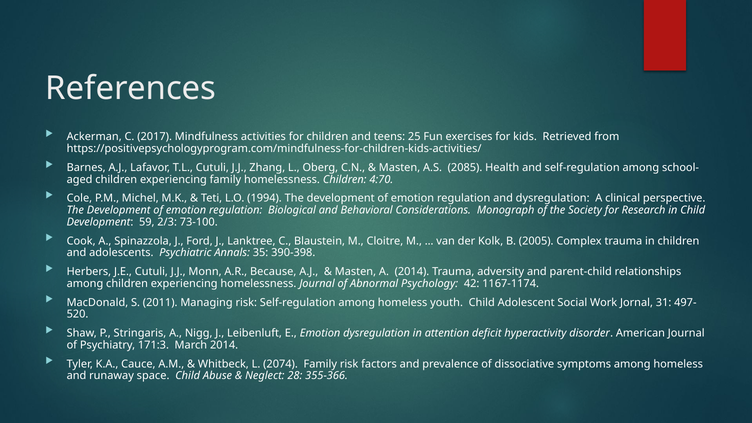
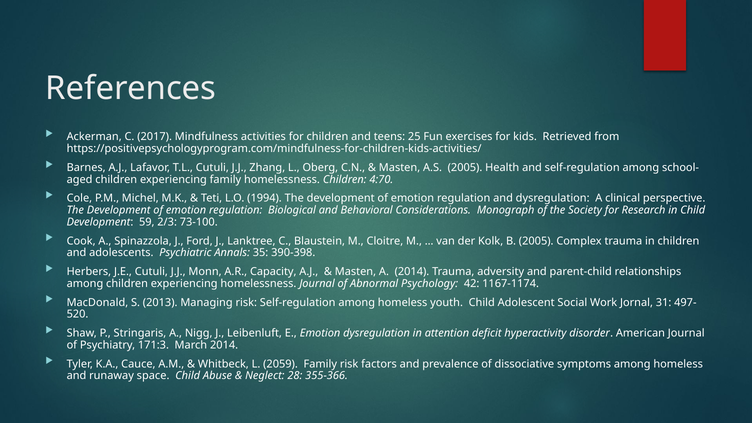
A.S 2085: 2085 -> 2005
Because: Because -> Capacity
2011: 2011 -> 2013
2074: 2074 -> 2059
